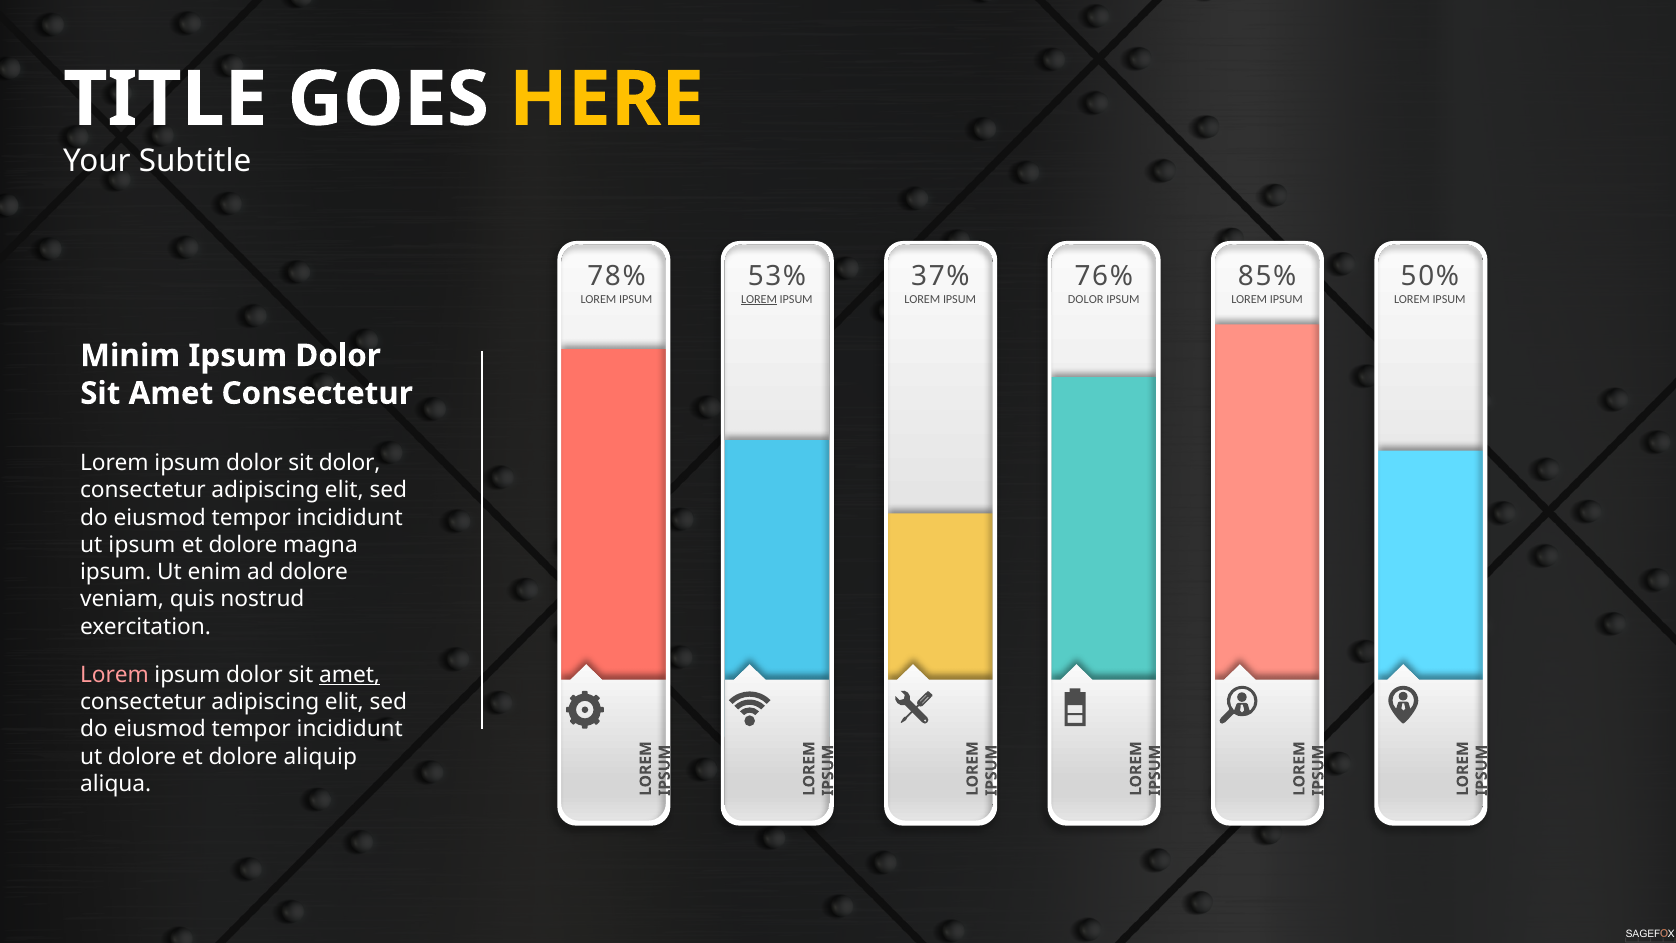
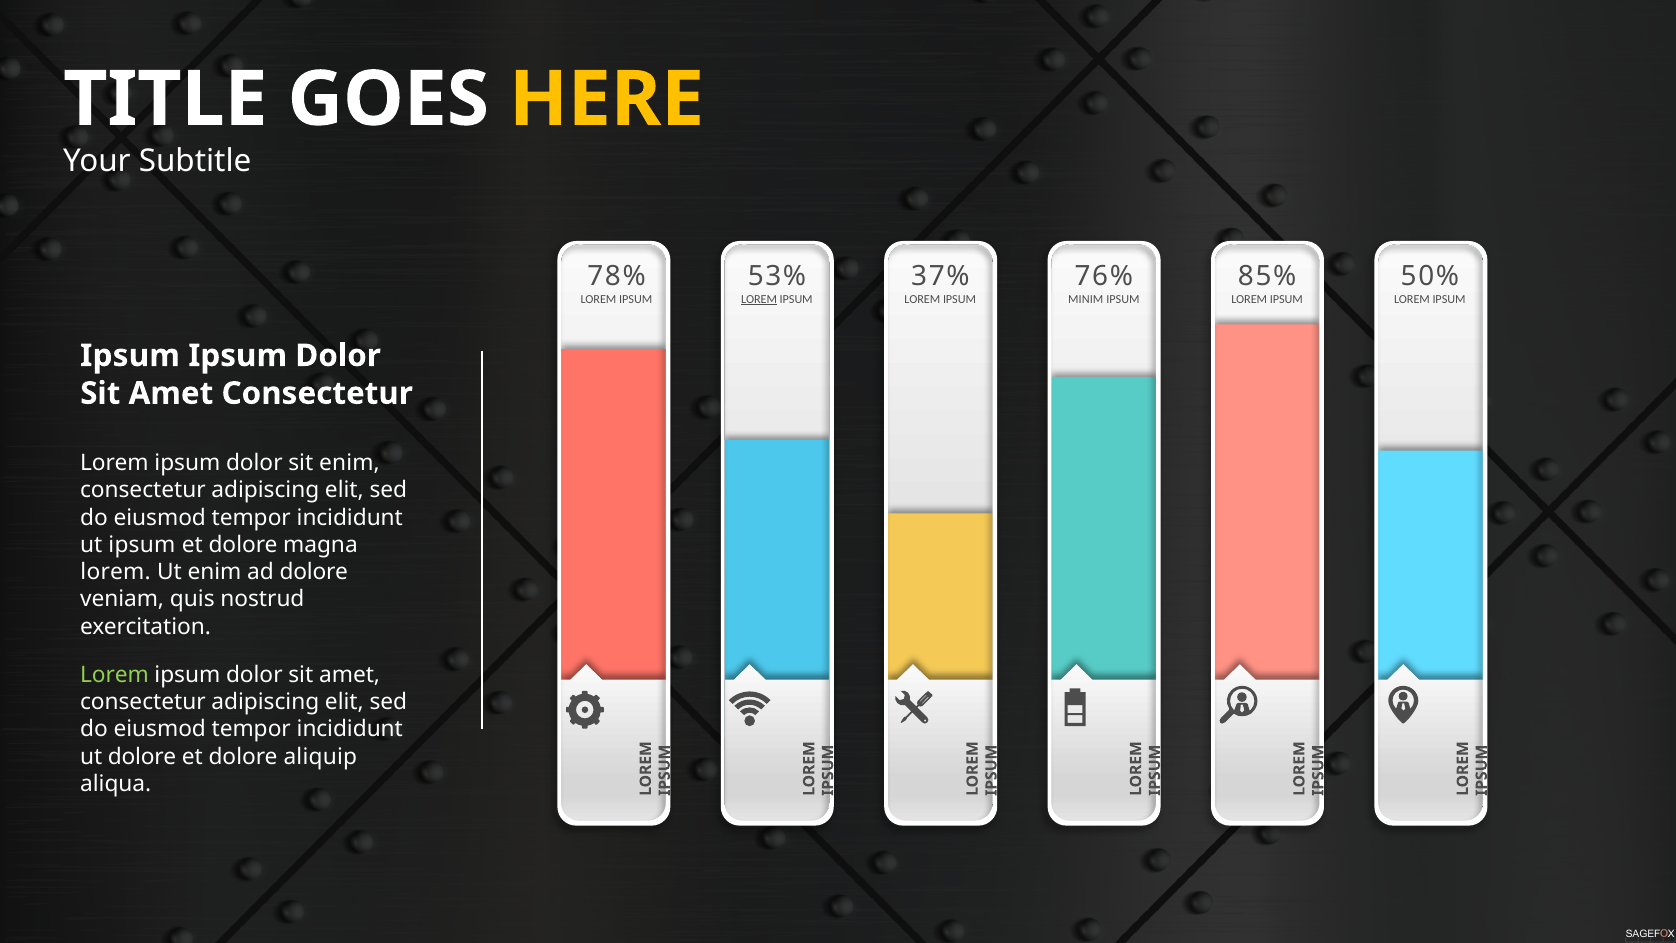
DOLOR at (1086, 299): DOLOR -> MINIM
Minim at (130, 356): Minim -> Ipsum
sit dolor: dolor -> enim
ipsum at (116, 572): ipsum -> lorem
Lorem at (115, 675) colour: pink -> light green
amet at (350, 675) underline: present -> none
